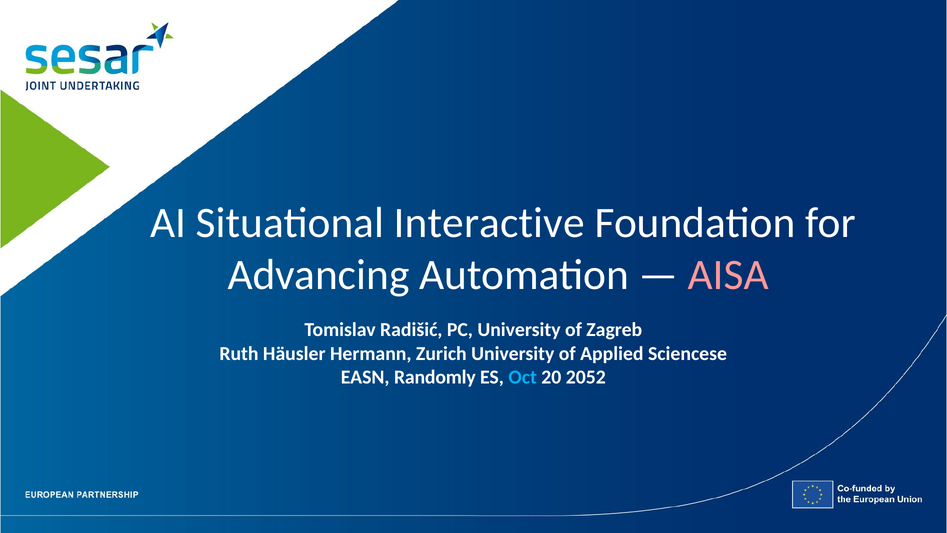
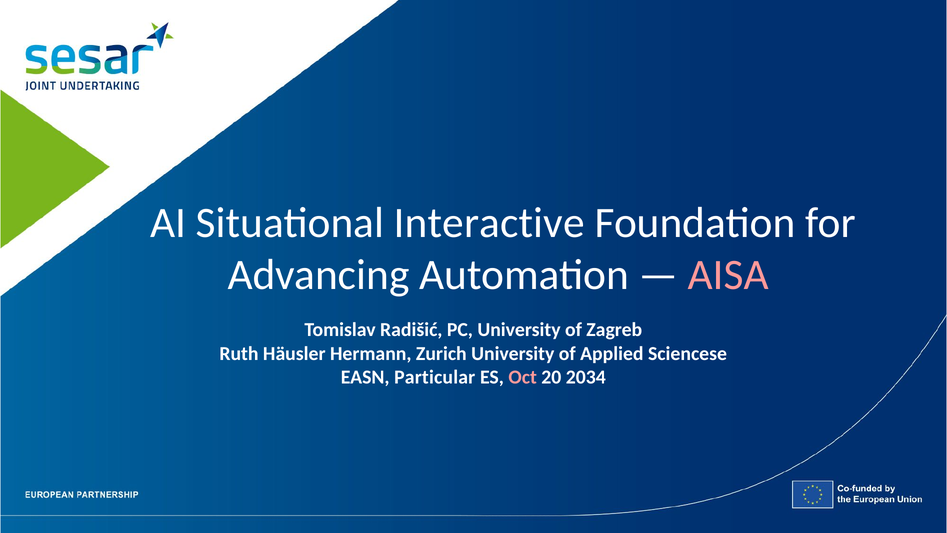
Randomly: Randomly -> Particular
Oct colour: light blue -> pink
2052: 2052 -> 2034
